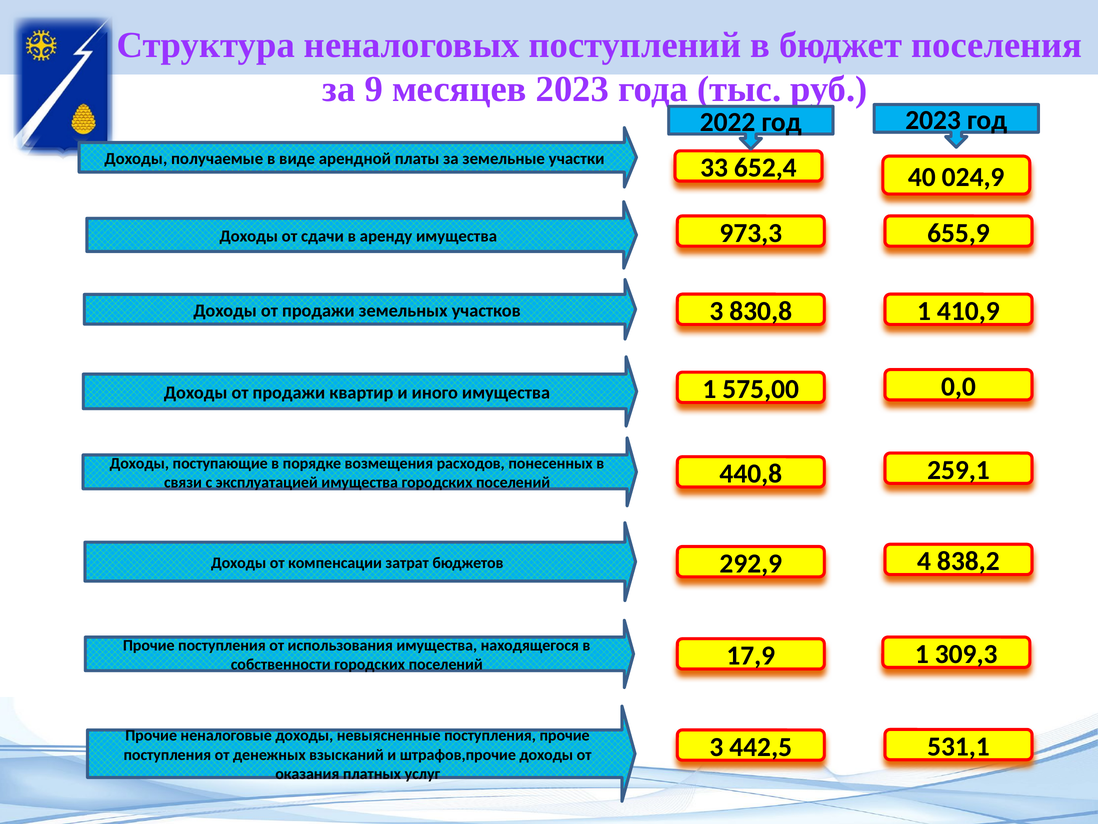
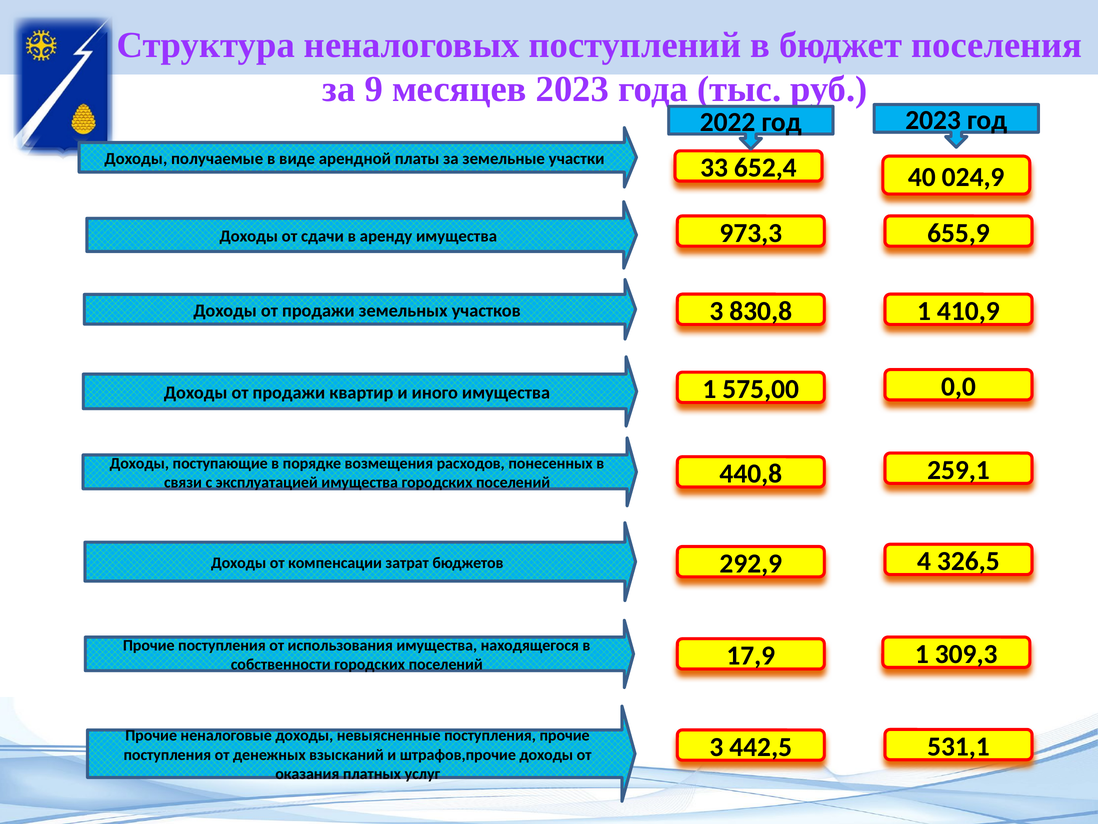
838,2: 838,2 -> 326,5
